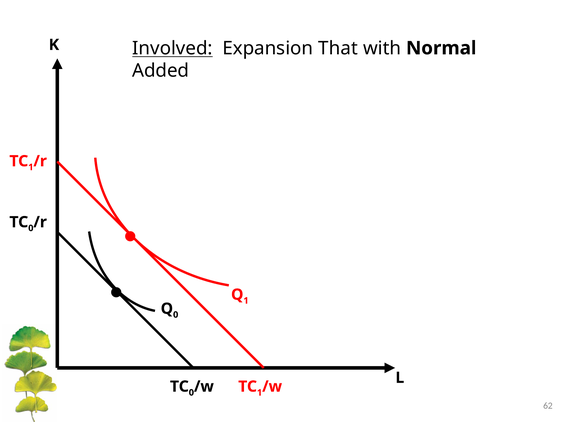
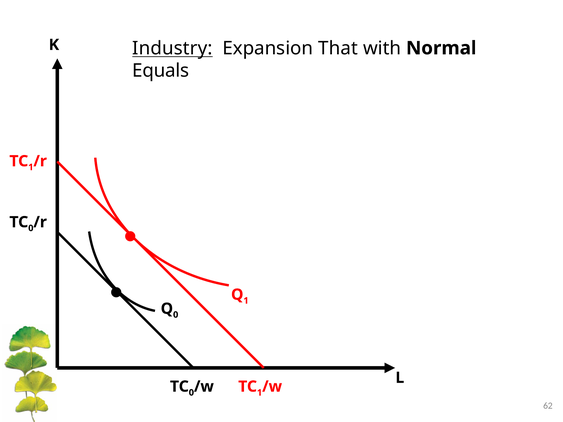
Involved: Involved -> Industry
Added: Added -> Equals
